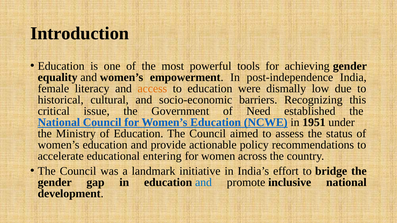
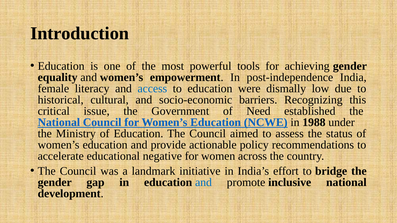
access colour: orange -> blue
1951: 1951 -> 1988
entering: entering -> negative
